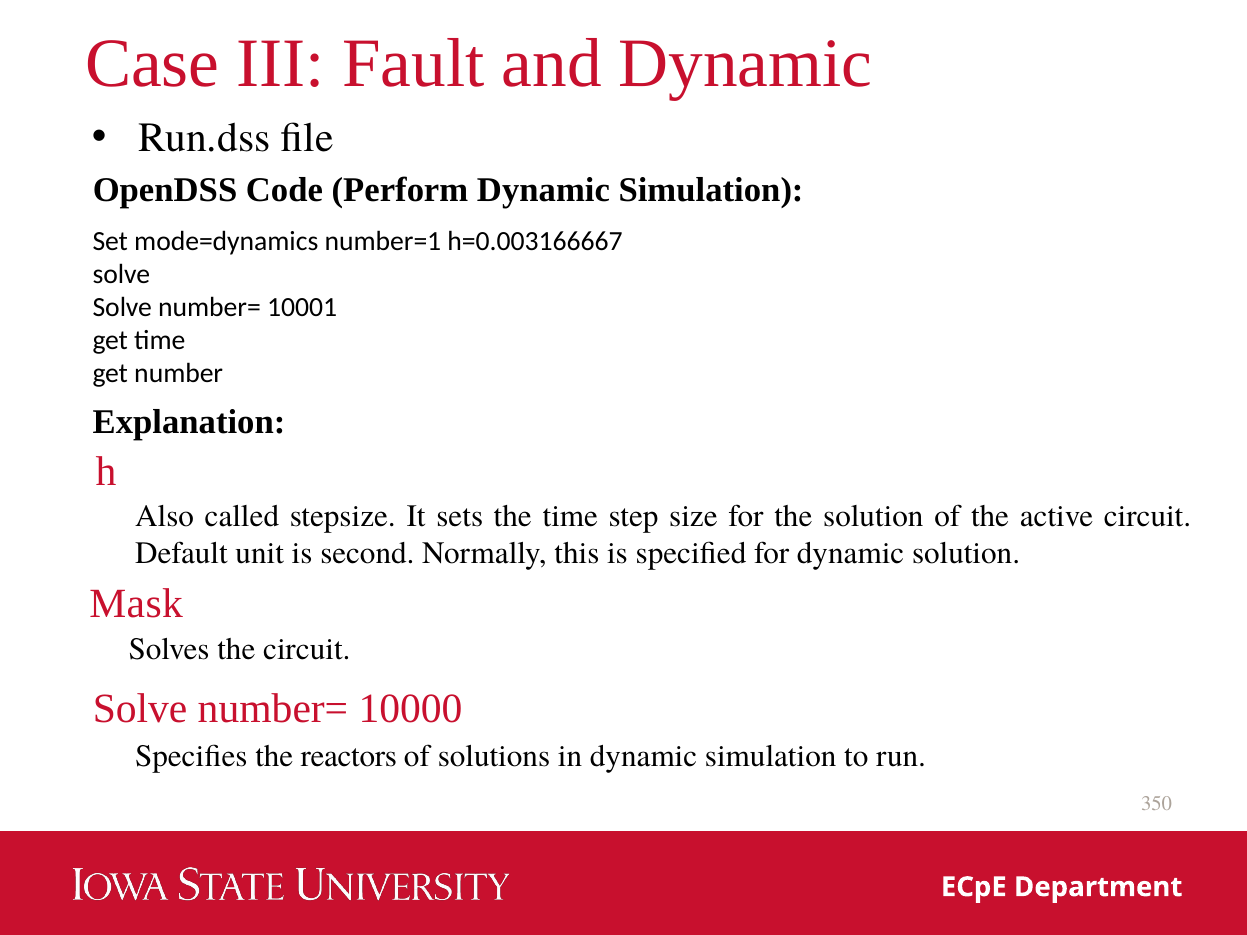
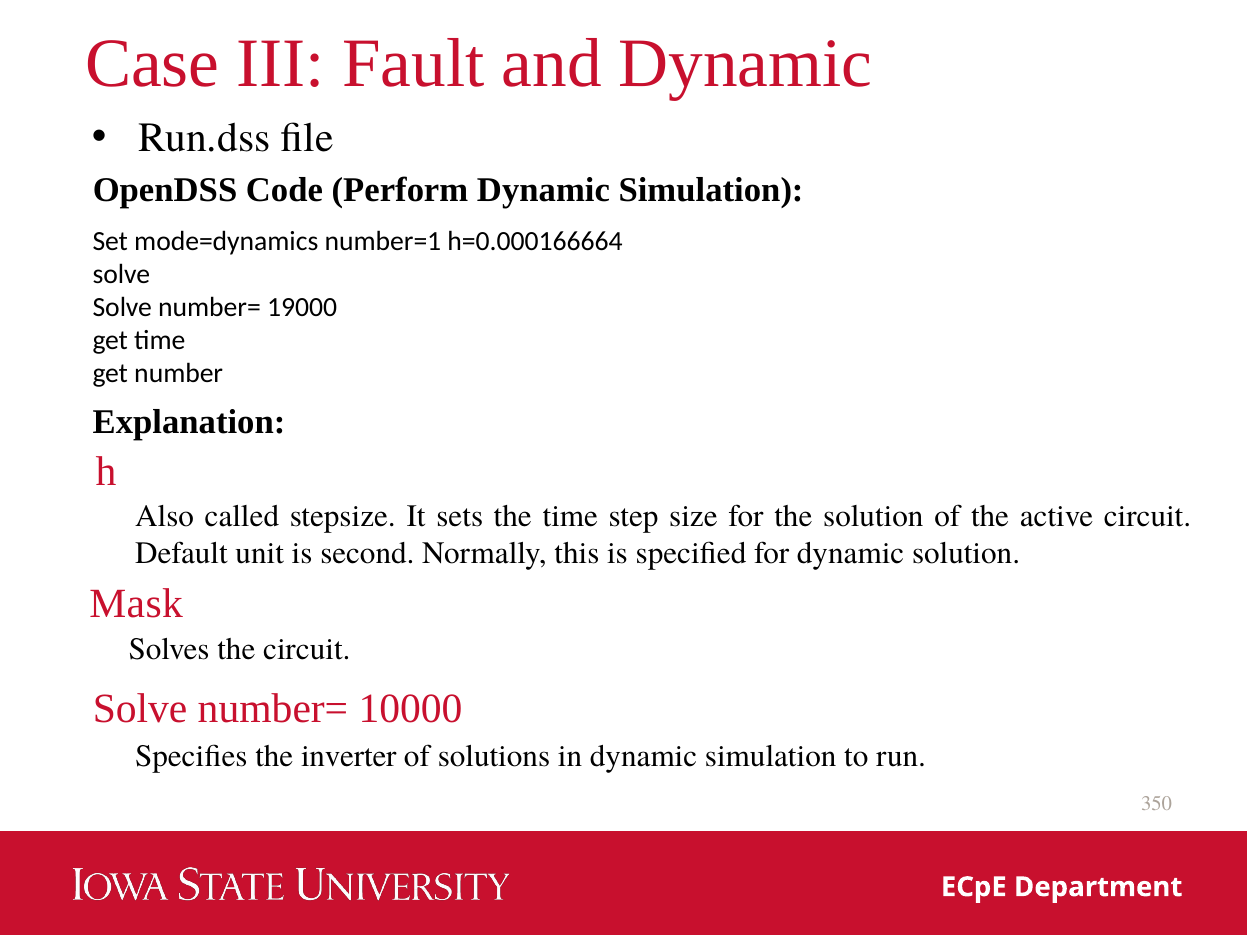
h=0.003166667: h=0.003166667 -> h=0.000166664
10001: 10001 -> 19000
reactors: reactors -> inverter
